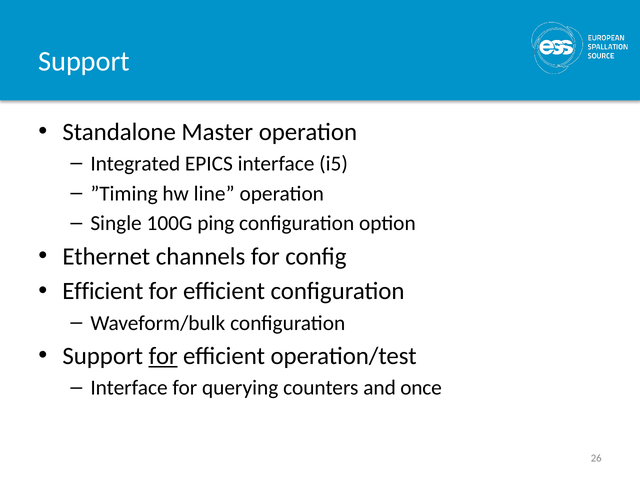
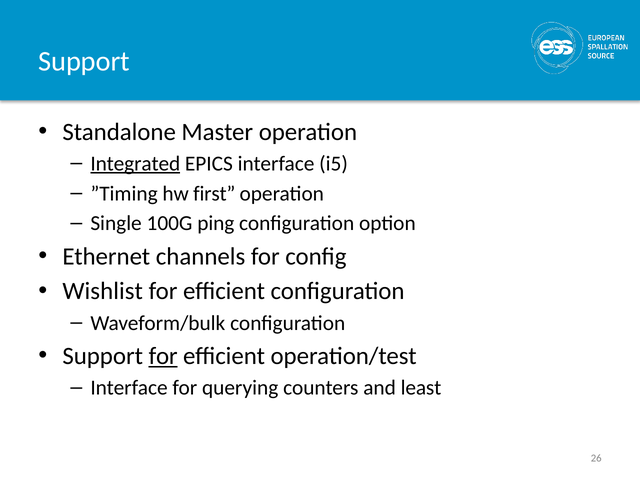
Integrated underline: none -> present
line: line -> first
Efficient at (103, 291): Efficient -> Wishlist
once: once -> least
